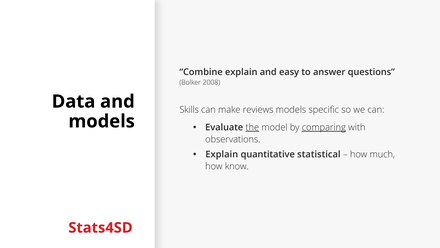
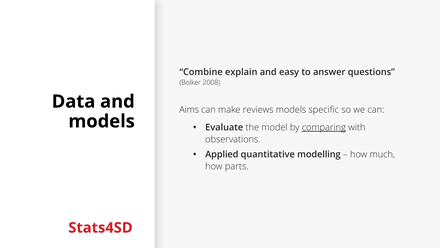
Skills: Skills -> Aims
the underline: present -> none
Explain at (222, 154): Explain -> Applied
statistical: statistical -> modelling
know: know -> parts
